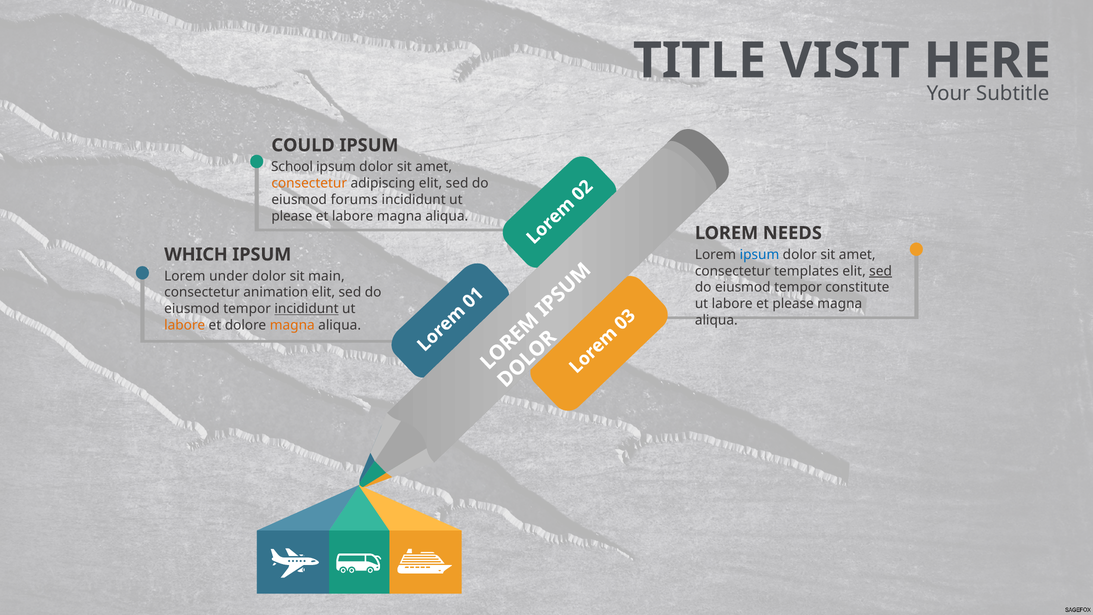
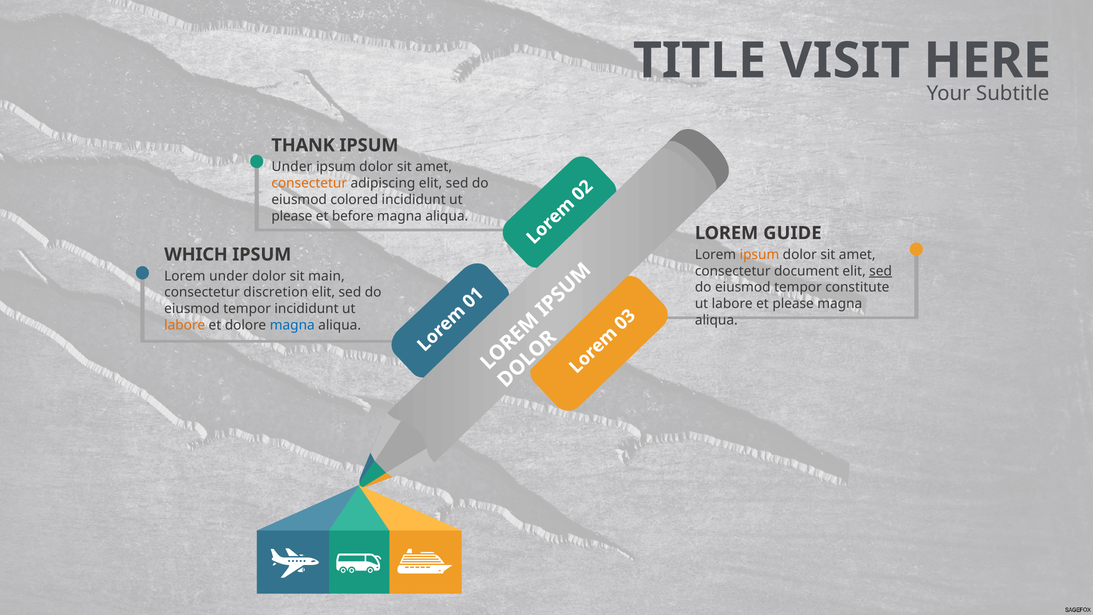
COULD: COULD -> THANK
School at (292, 167): School -> Under
forums: forums -> colored
et labore: labore -> before
NEEDS: NEEDS -> GUIDE
ipsum at (759, 255) colour: blue -> orange
templates: templates -> document
animation: animation -> discretion
incididunt at (307, 309) underline: present -> none
magna at (292, 325) colour: orange -> blue
